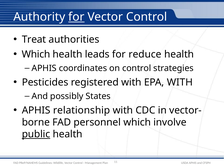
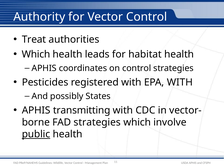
for at (76, 17) underline: present -> none
reduce: reduce -> habitat
relationship: relationship -> transmitting
FAD personnel: personnel -> strategies
